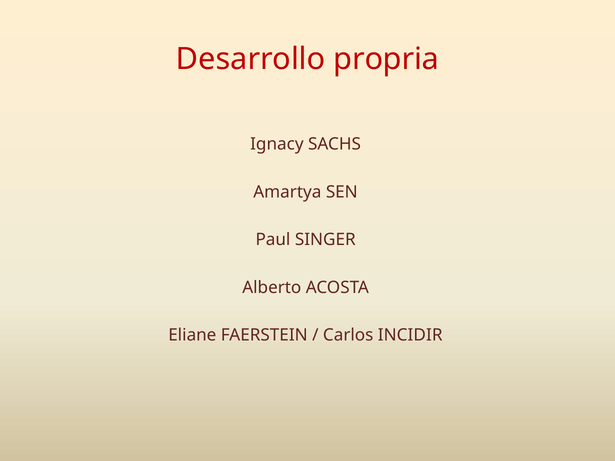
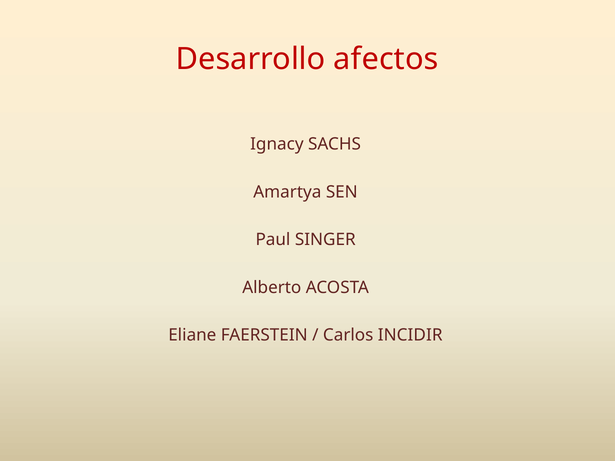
propria: propria -> afectos
